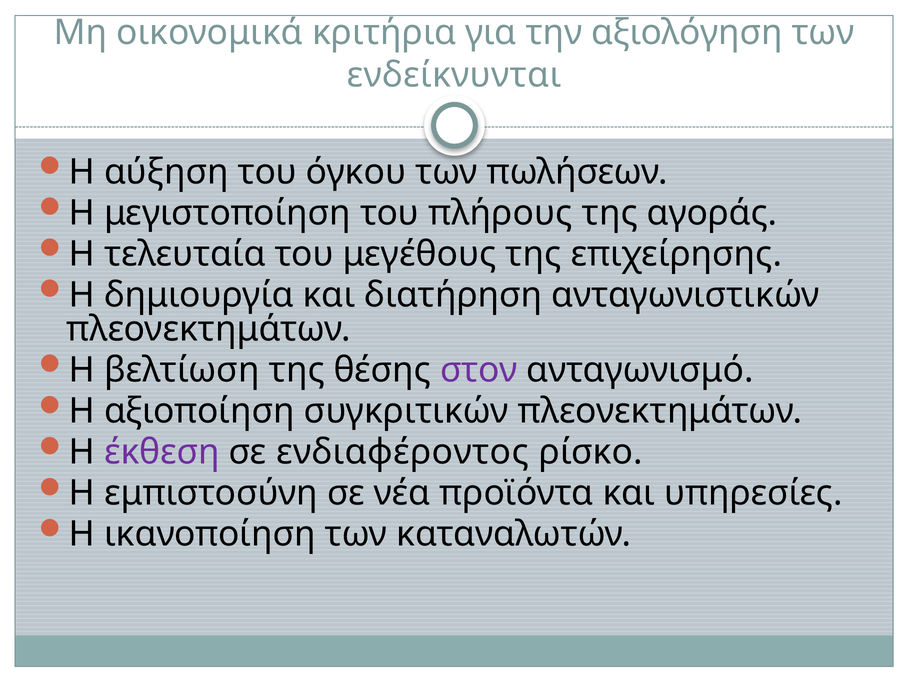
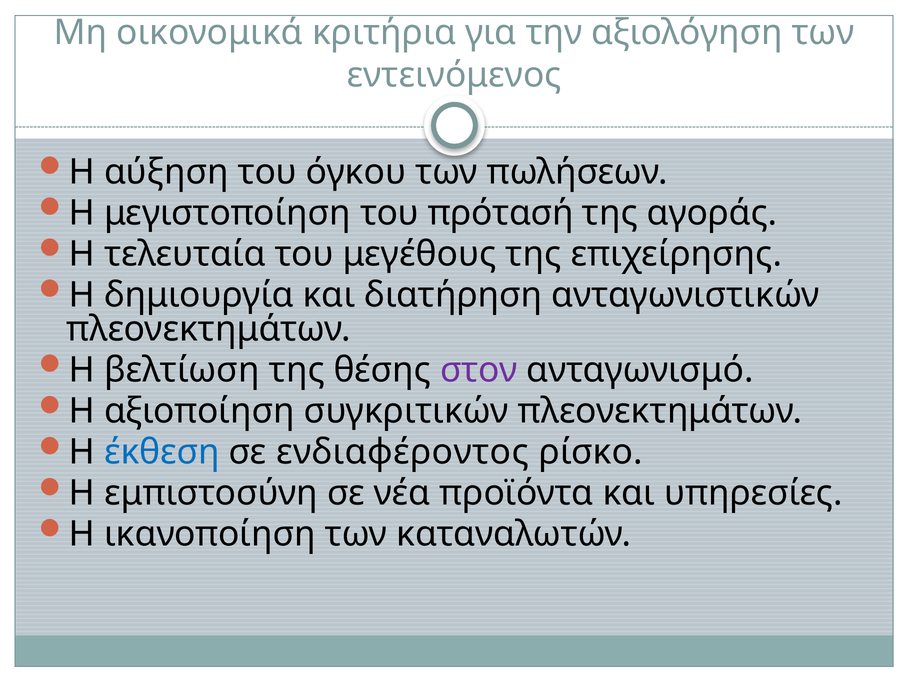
ενδείκνυνται: ενδείκνυνται -> εντεινόμενος
πλήρους: πλήρους -> πρότασή
έκθεση colour: purple -> blue
